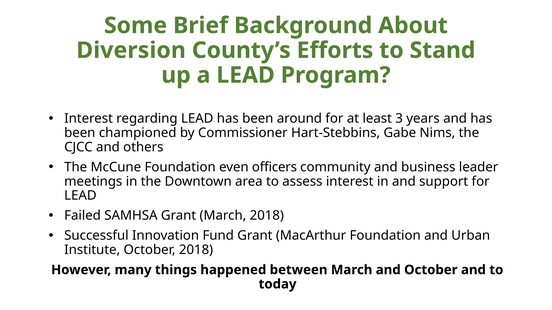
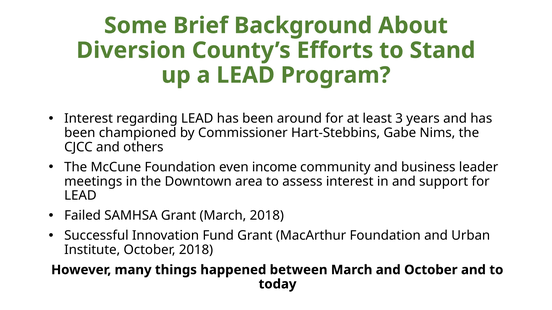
officers: officers -> income
